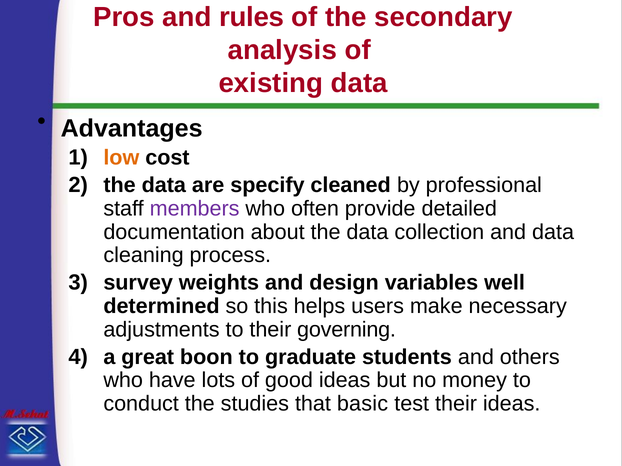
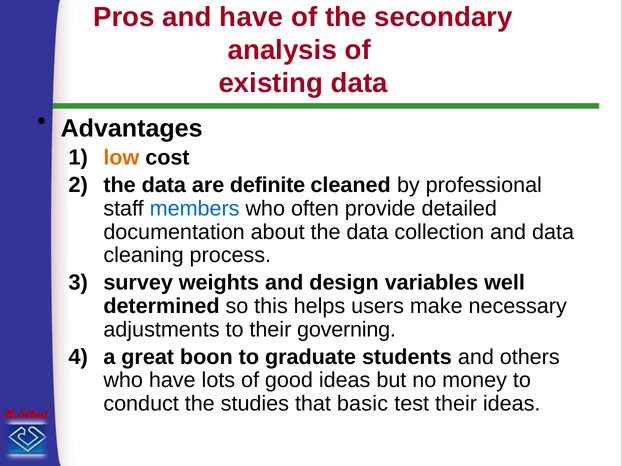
and rules: rules -> have
specify: specify -> definite
members colour: purple -> blue
